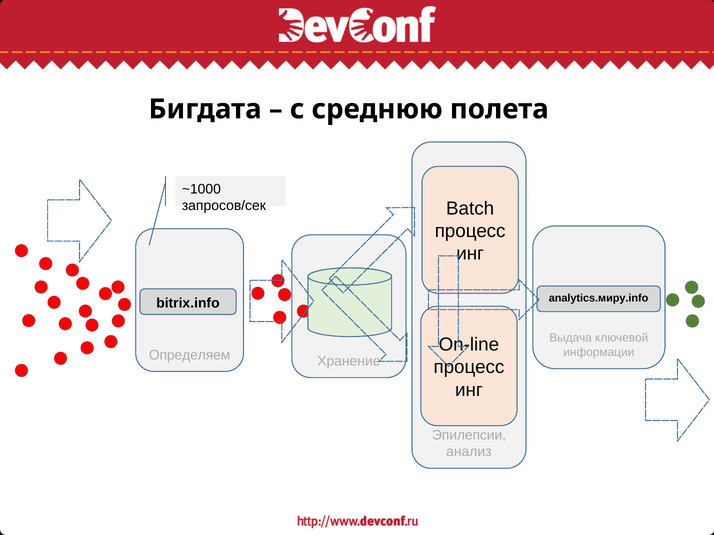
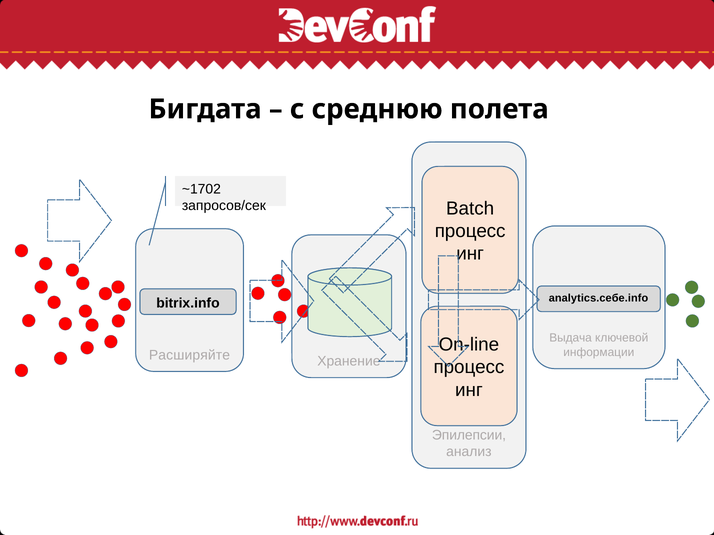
~1000: ~1000 -> ~1702
analytics.миру.info: analytics.миру.info -> analytics.себе.info
Определяем: Определяем -> Расширяйте
